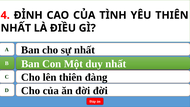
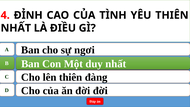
sự nhất: nhất -> ngơi
